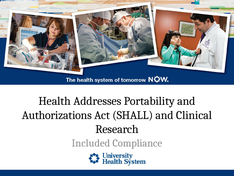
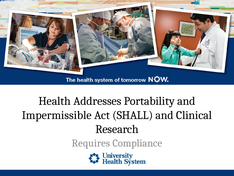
Authorizations: Authorizations -> Impermissible
Included: Included -> Requires
